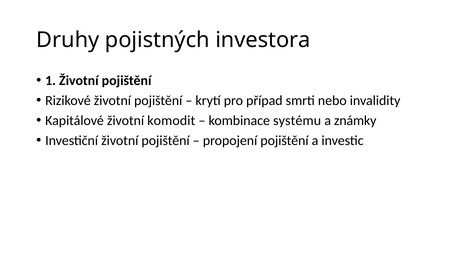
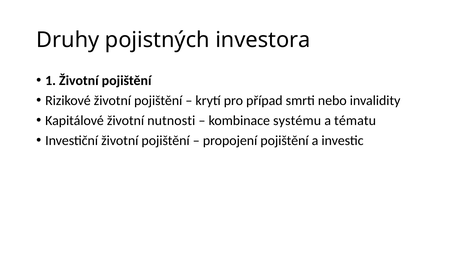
komodit: komodit -> nutnosti
známky: známky -> tématu
